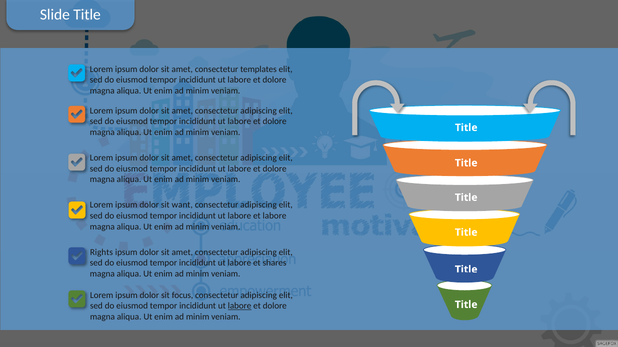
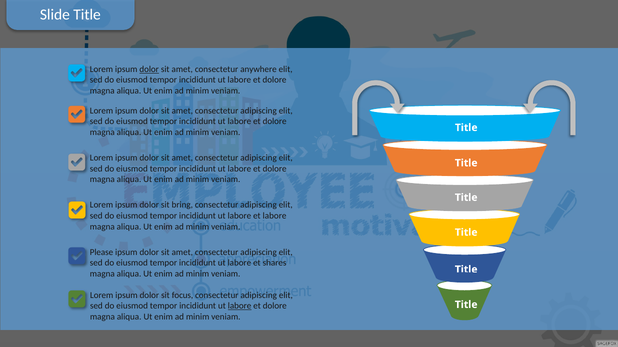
dolor at (149, 69) underline: none -> present
templates: templates -> anywhere
want: want -> bring
Rights: Rights -> Please
